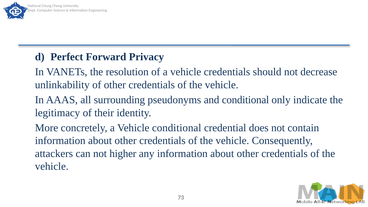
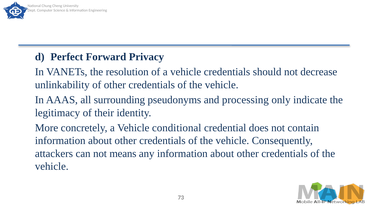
and conditional: conditional -> processing
higher: higher -> means
